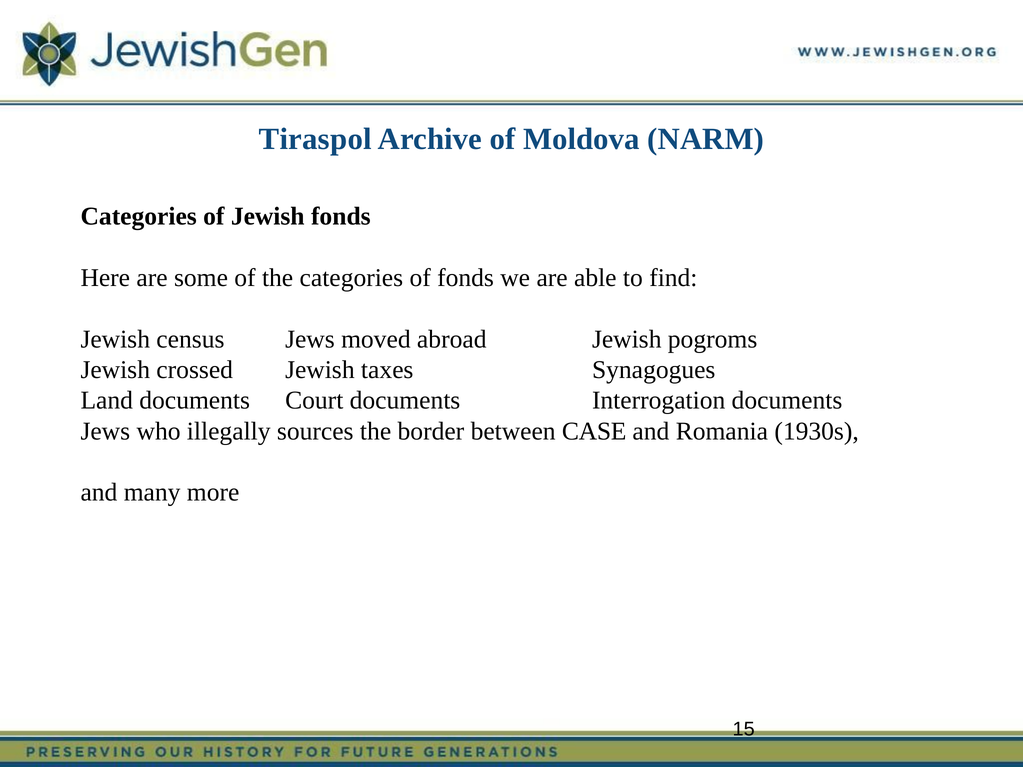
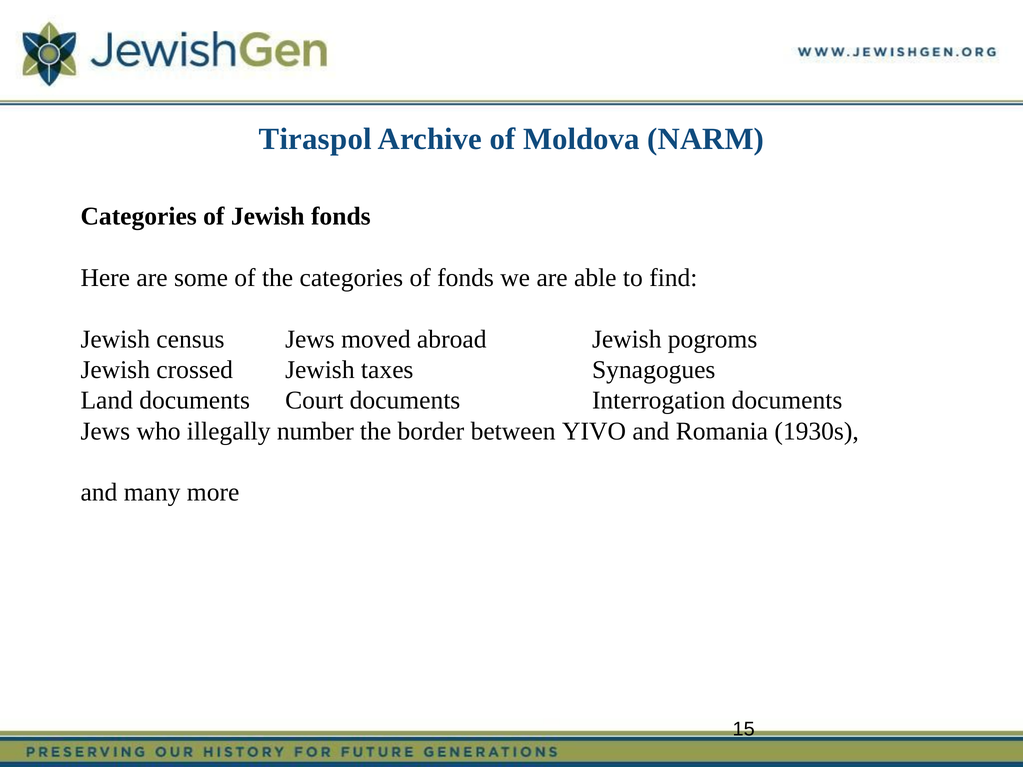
sources: sources -> number
CASE: CASE -> YIVO
